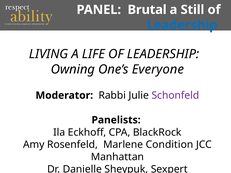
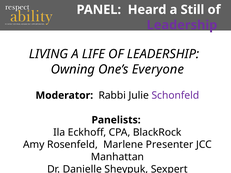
Brutal: Brutal -> Heard
Leadership at (182, 25) colour: blue -> purple
Condition: Condition -> Presenter
